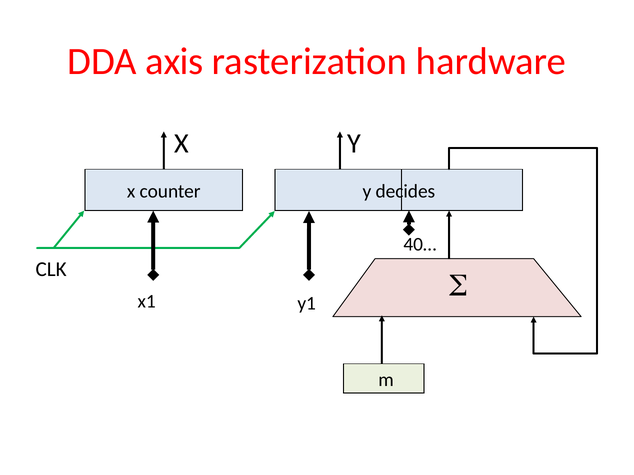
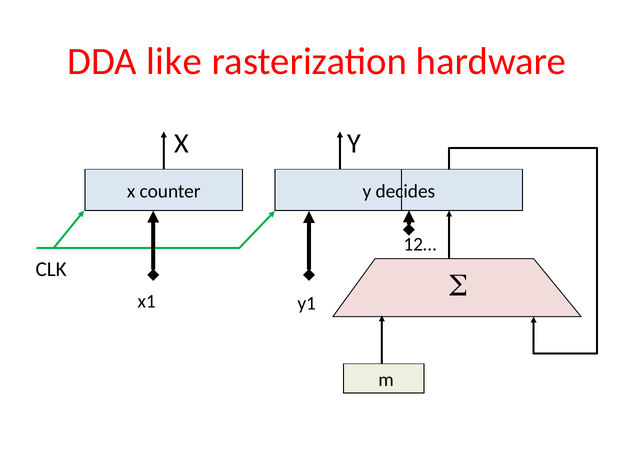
axis: axis -> like
40…: 40… -> 12…
